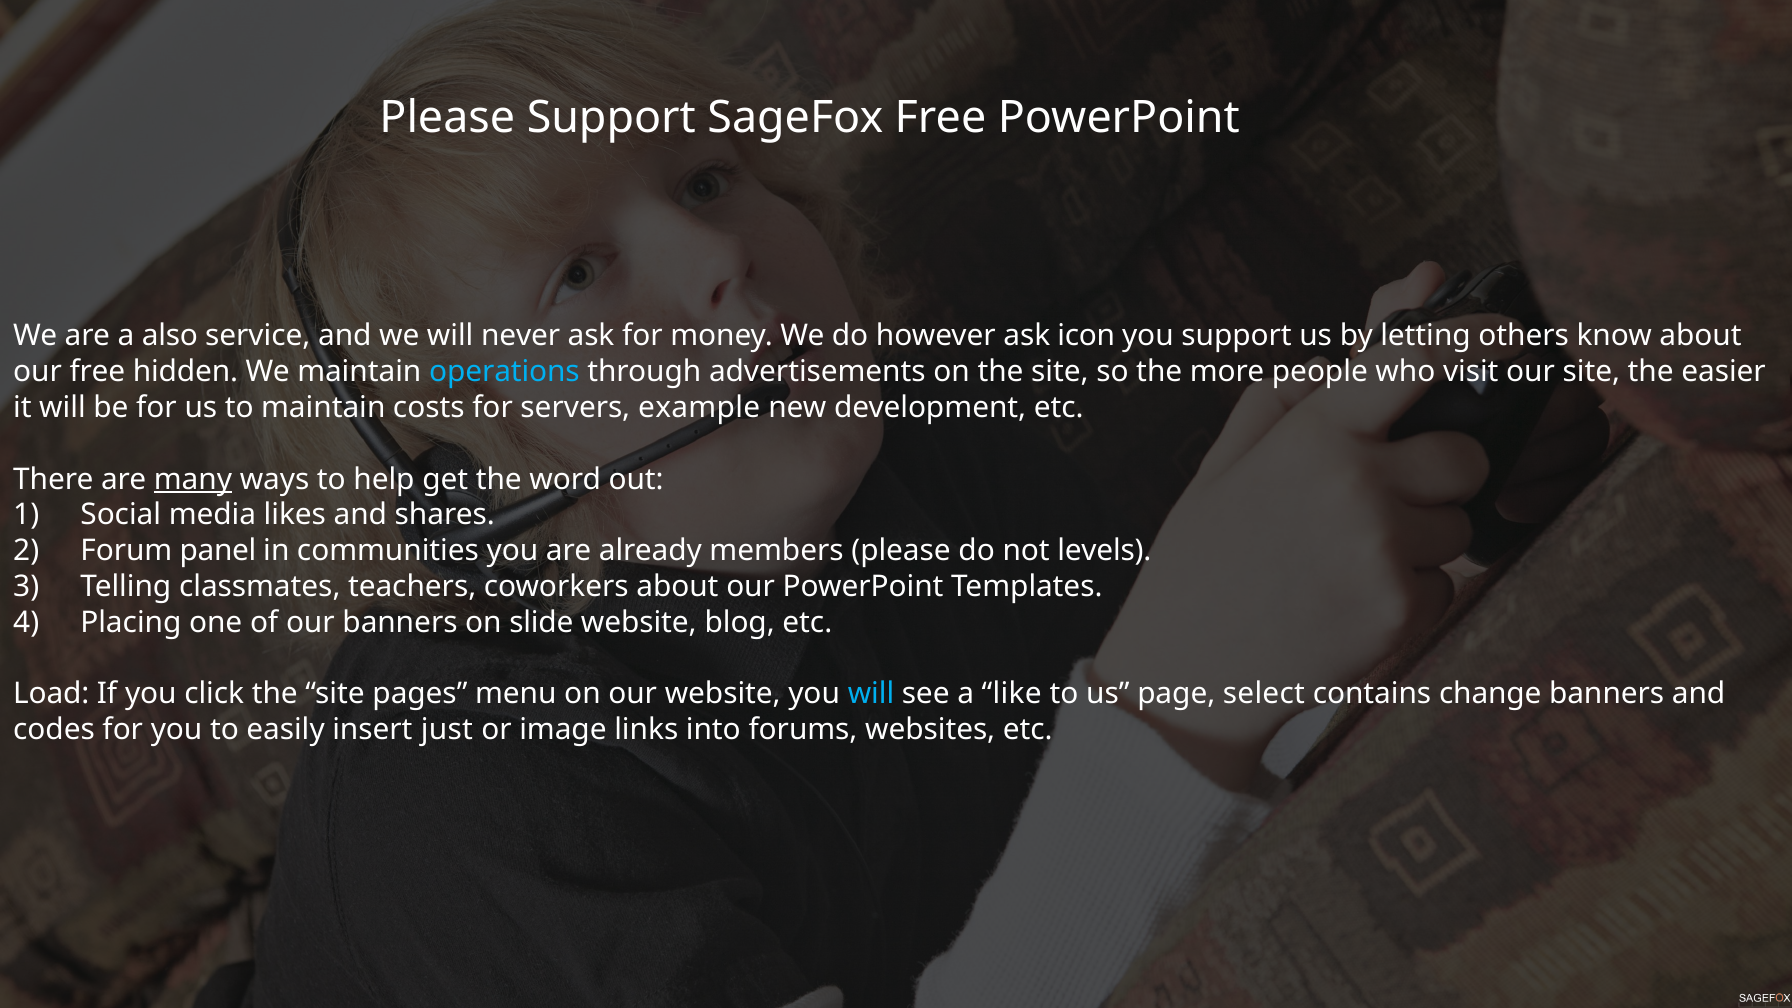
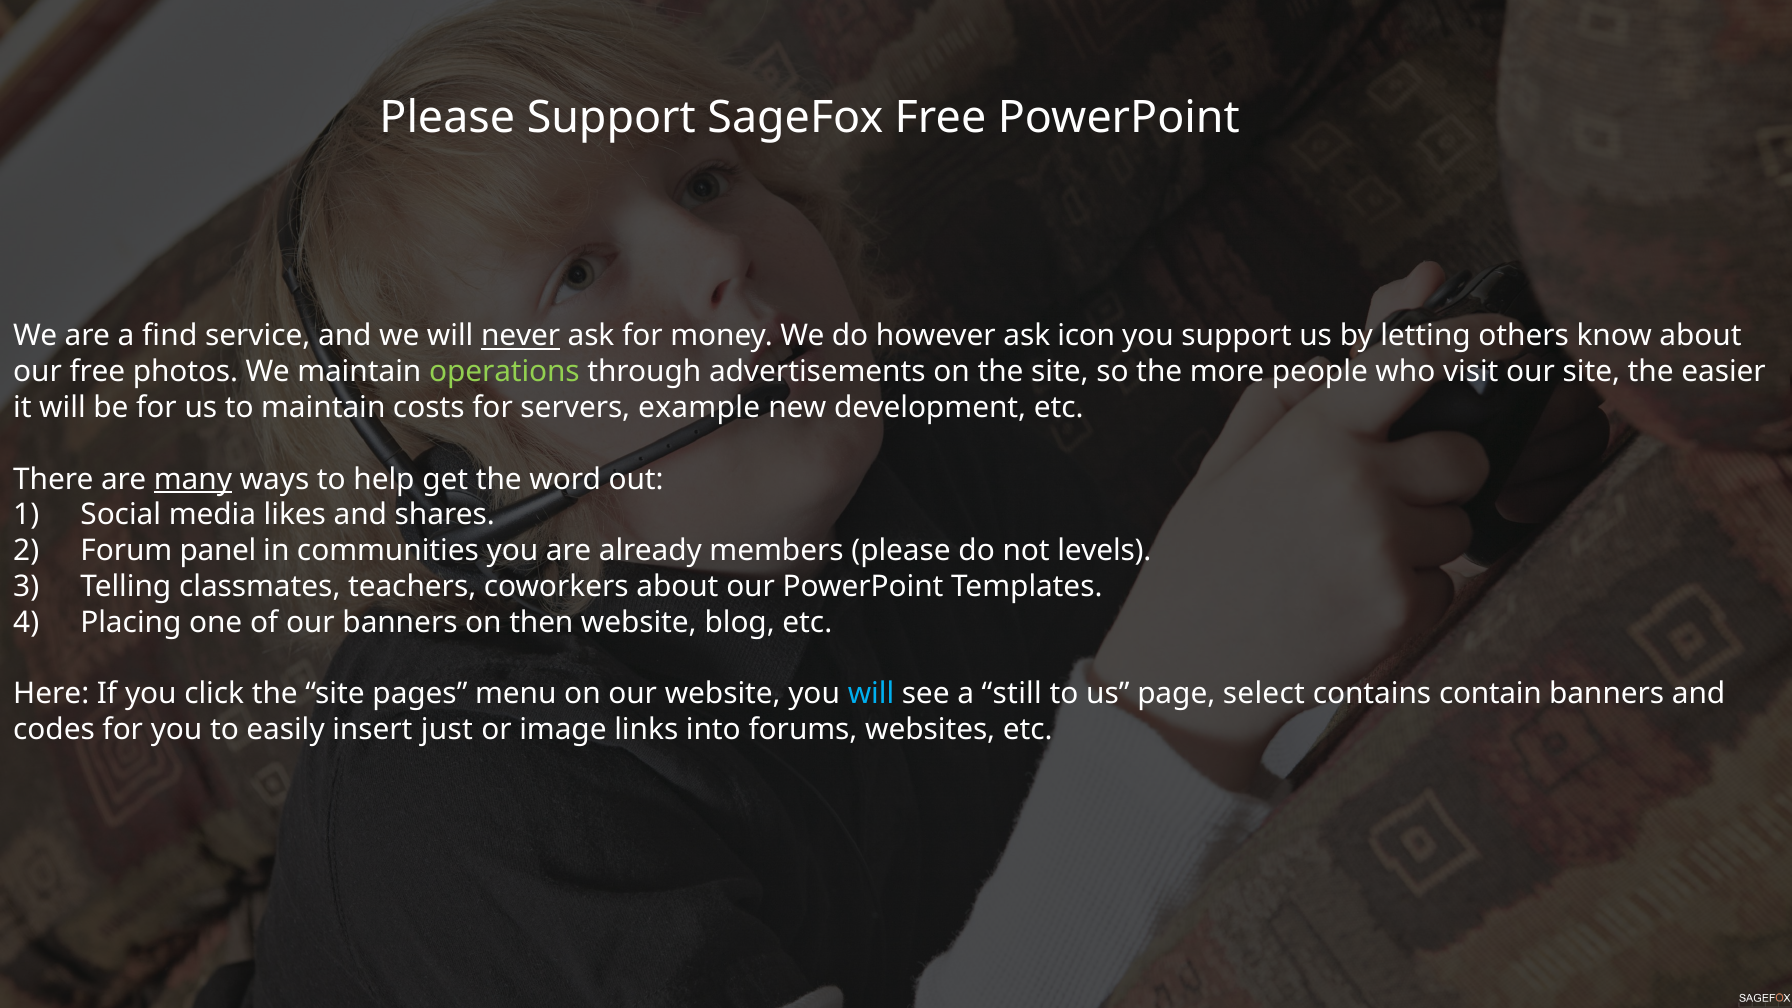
also: also -> find
never underline: none -> present
hidden: hidden -> photos
operations colour: light blue -> light green
slide: slide -> then
Load: Load -> Here
like: like -> still
change: change -> contain
